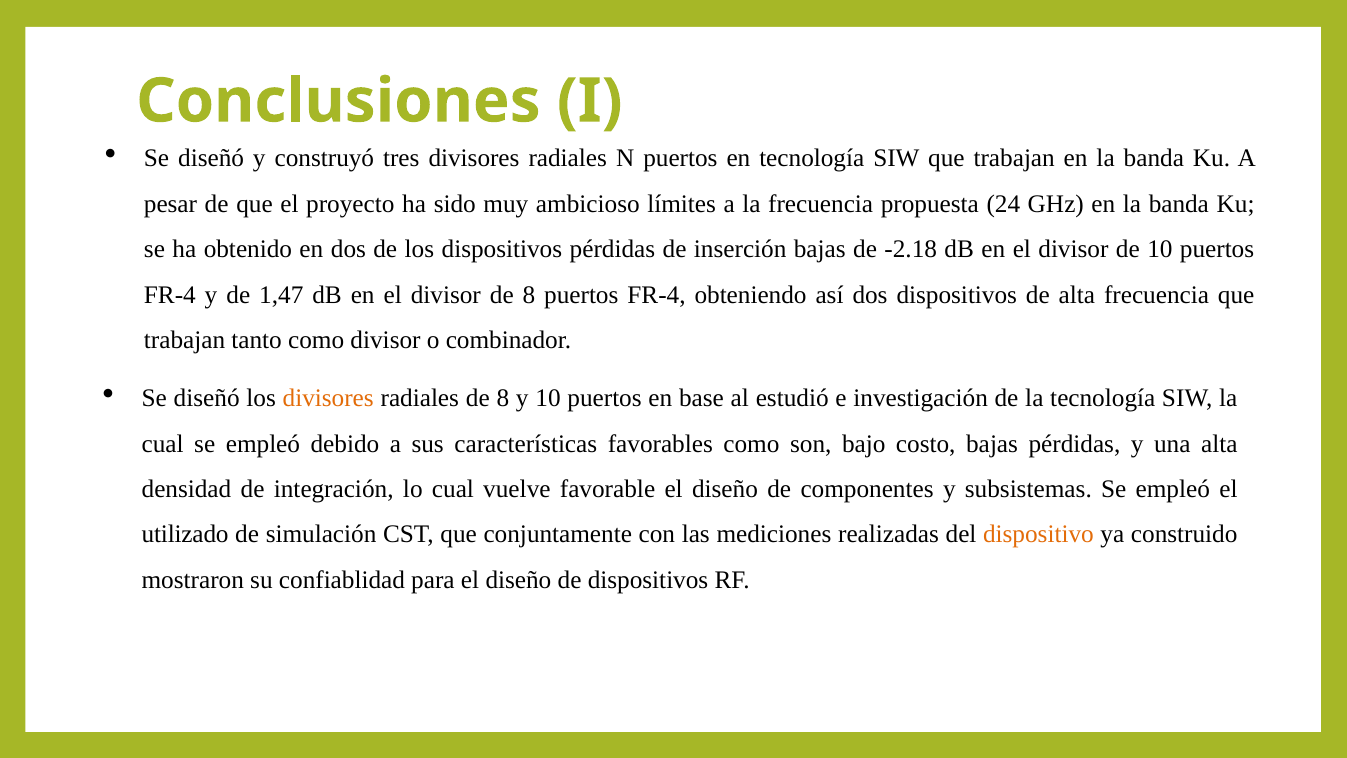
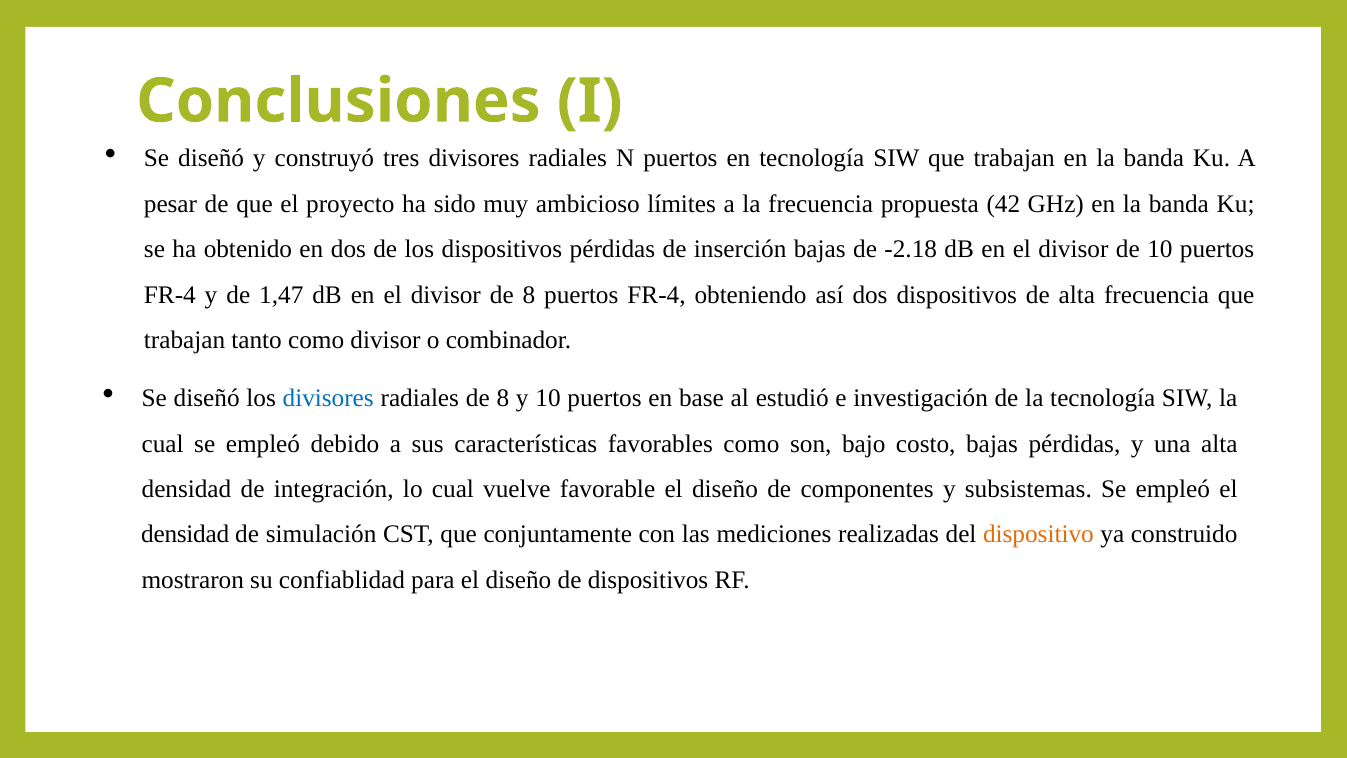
24: 24 -> 42
divisores at (328, 398) colour: orange -> blue
utilizado at (185, 534): utilizado -> densidad
